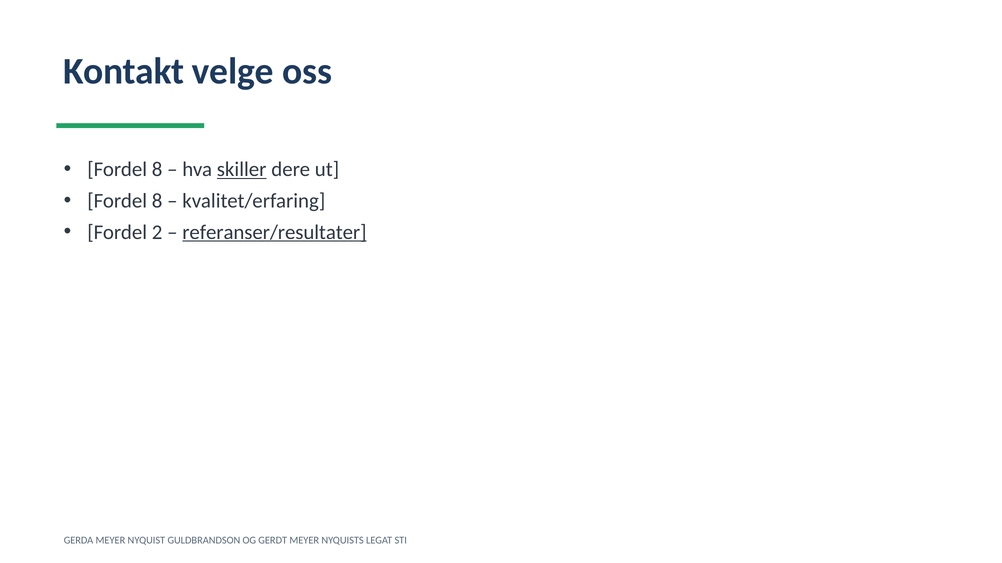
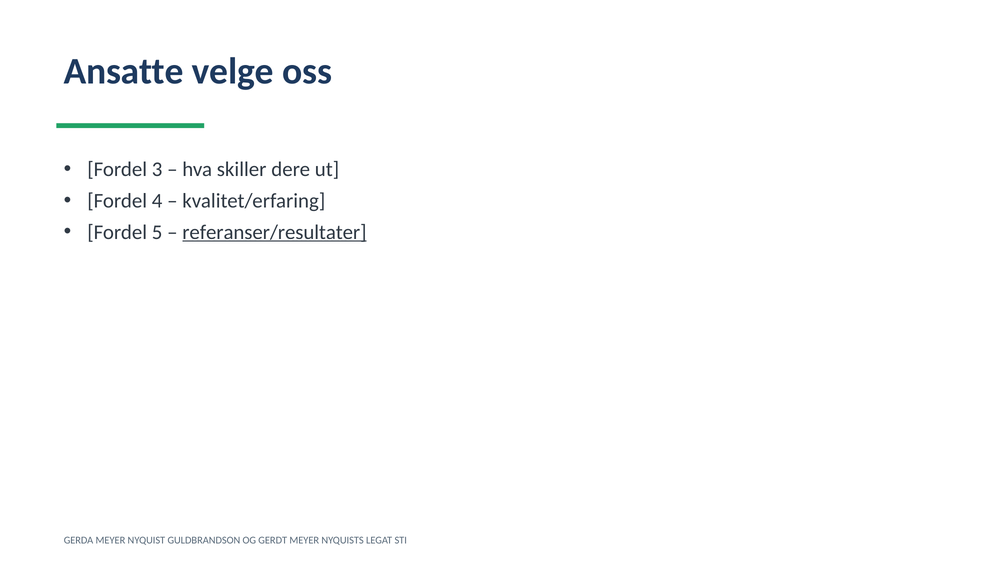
Kontakt: Kontakt -> Ansatte
8 at (157, 170): 8 -> 3
skiller underline: present -> none
8 at (157, 201): 8 -> 4
2: 2 -> 5
